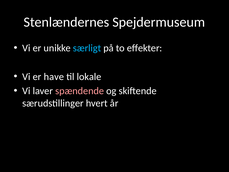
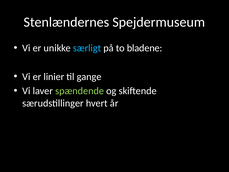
effekter: effekter -> bladene
have: have -> linier
lokale: lokale -> gange
spændende colour: pink -> light green
